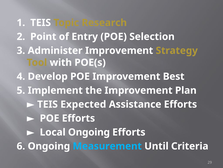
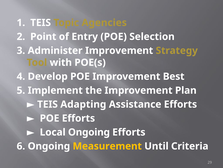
Research: Research -> Agencies
Expected: Expected -> Adapting
Measurement colour: light blue -> yellow
